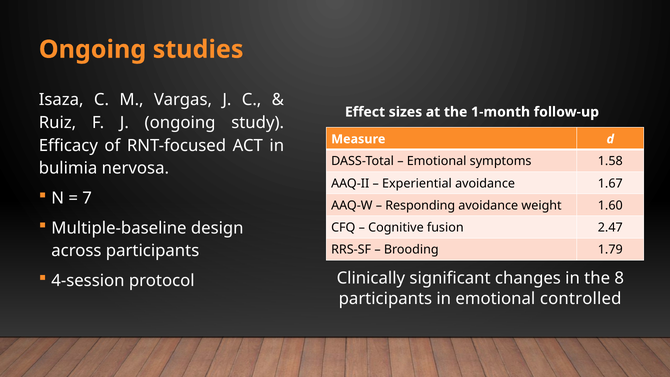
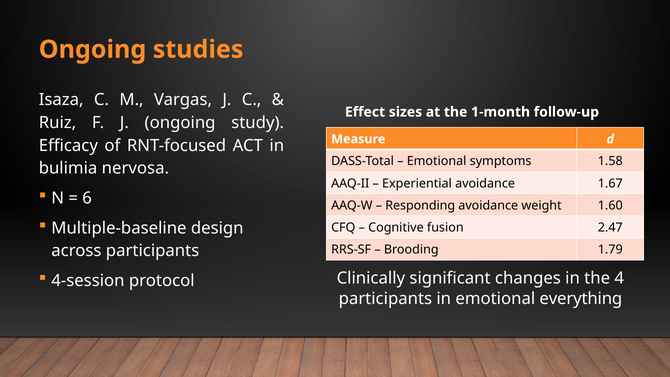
7: 7 -> 6
8: 8 -> 4
controlled: controlled -> everything
